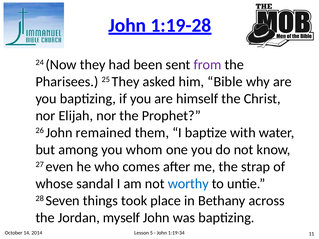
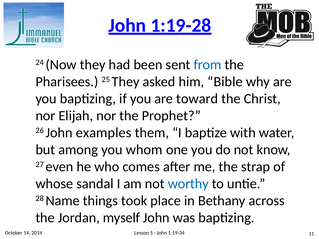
from colour: purple -> blue
himself: himself -> toward
remained: remained -> examples
Seven: Seven -> Name
